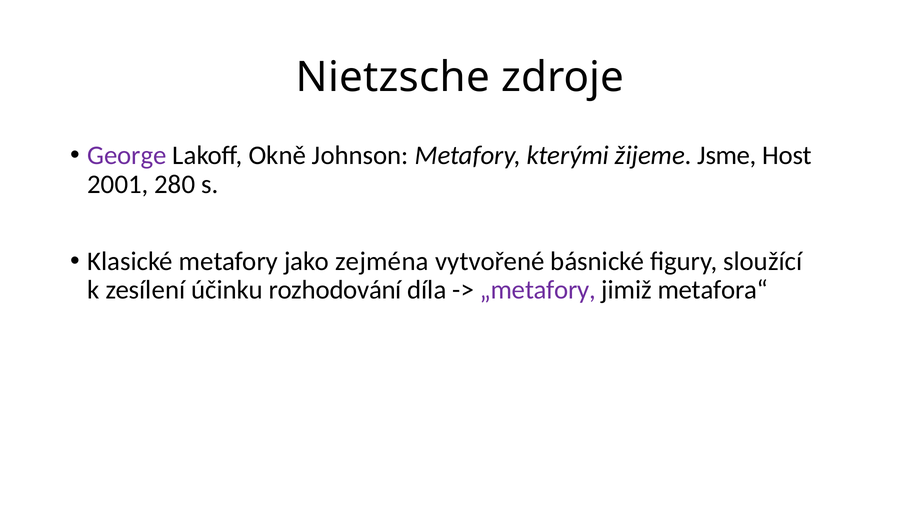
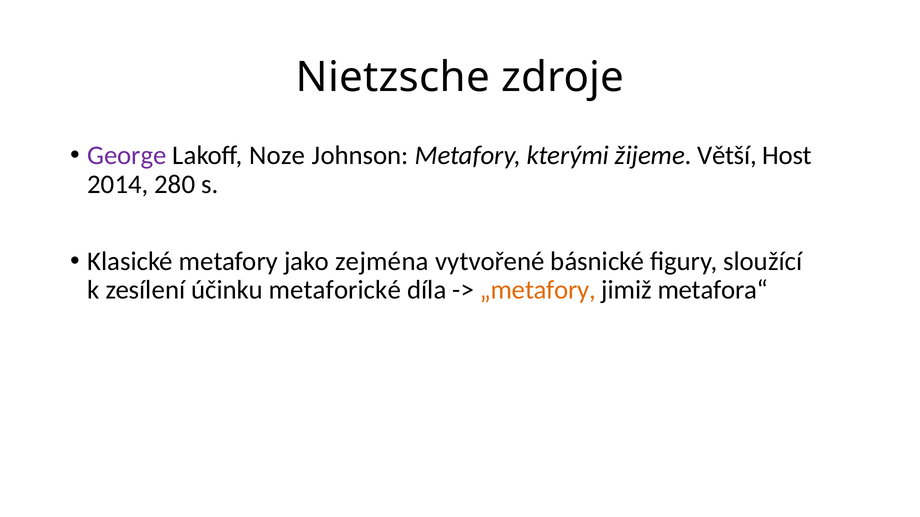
Okně: Okně -> Noze
Jsme: Jsme -> Větší
2001: 2001 -> 2014
rozhodování: rozhodování -> metaforické
„metafory colour: purple -> orange
